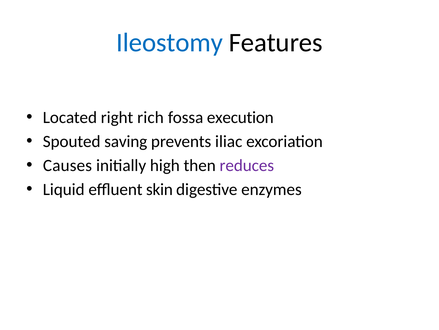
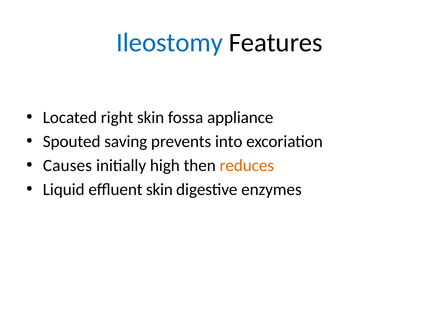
right rich: rich -> skin
execution: execution -> appliance
iliac: iliac -> into
reduces colour: purple -> orange
